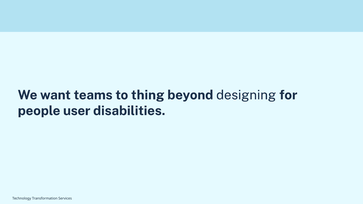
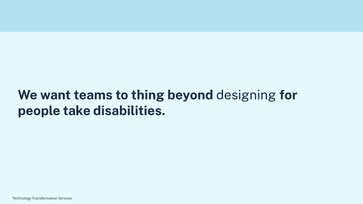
user: user -> take
